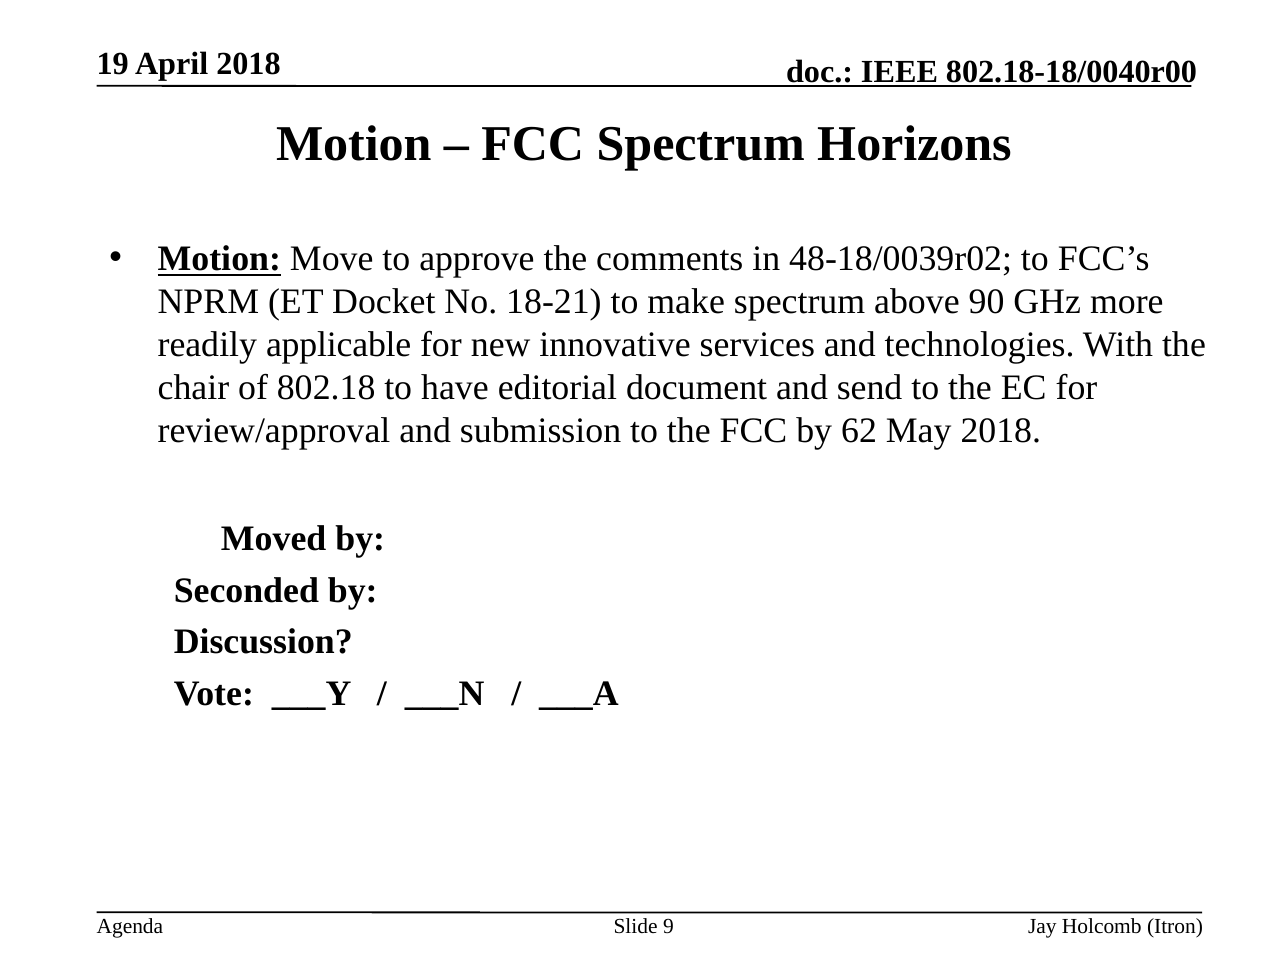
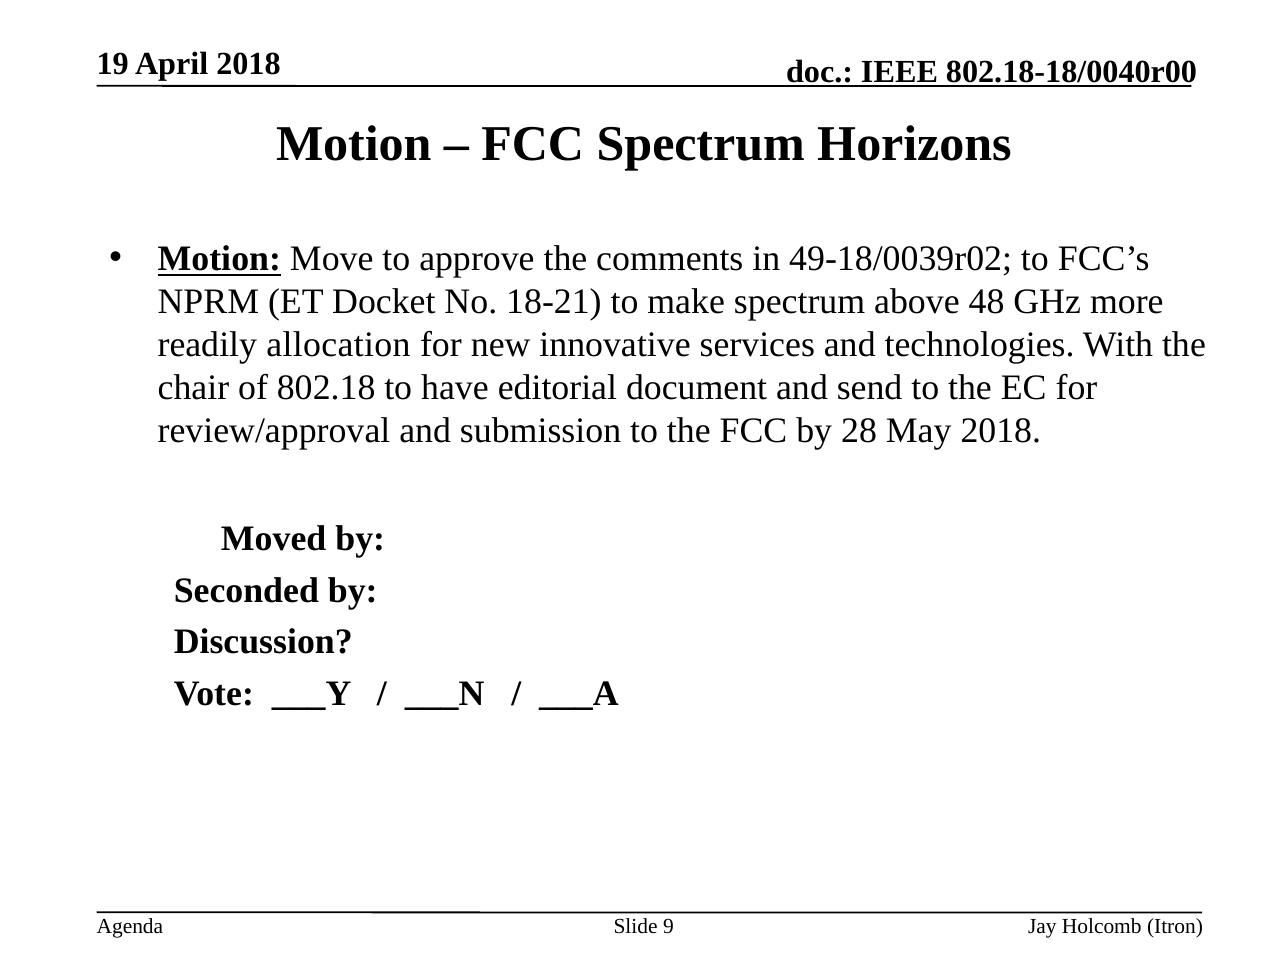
48-18/0039r02: 48-18/0039r02 -> 49-18/0039r02
90: 90 -> 48
applicable: applicable -> allocation
62: 62 -> 28
